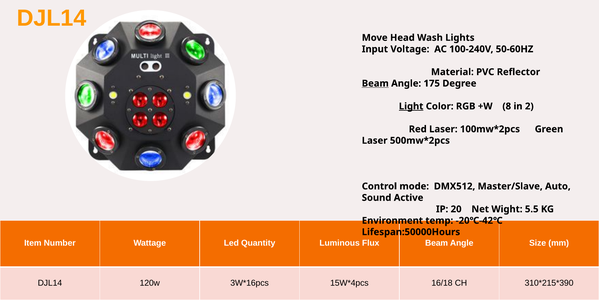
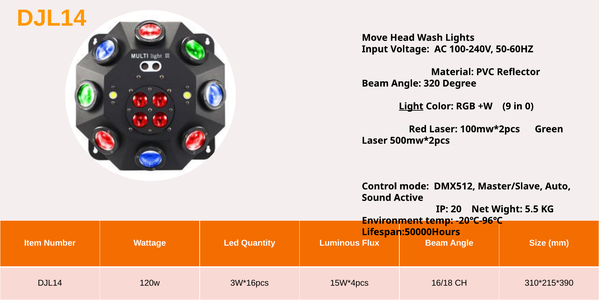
Beam at (375, 83) underline: present -> none
175: 175 -> 320
8: 8 -> 9
2: 2 -> 0
-20℃-42℃: -20℃-42℃ -> -20℃-96℃
